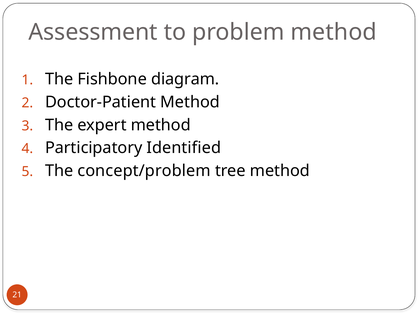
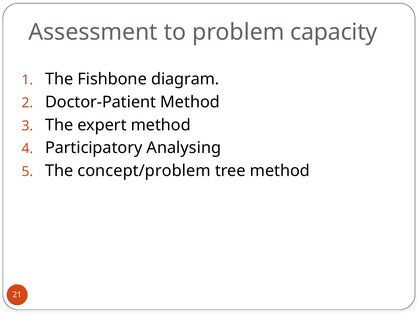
problem method: method -> capacity
Identified: Identified -> Analysing
